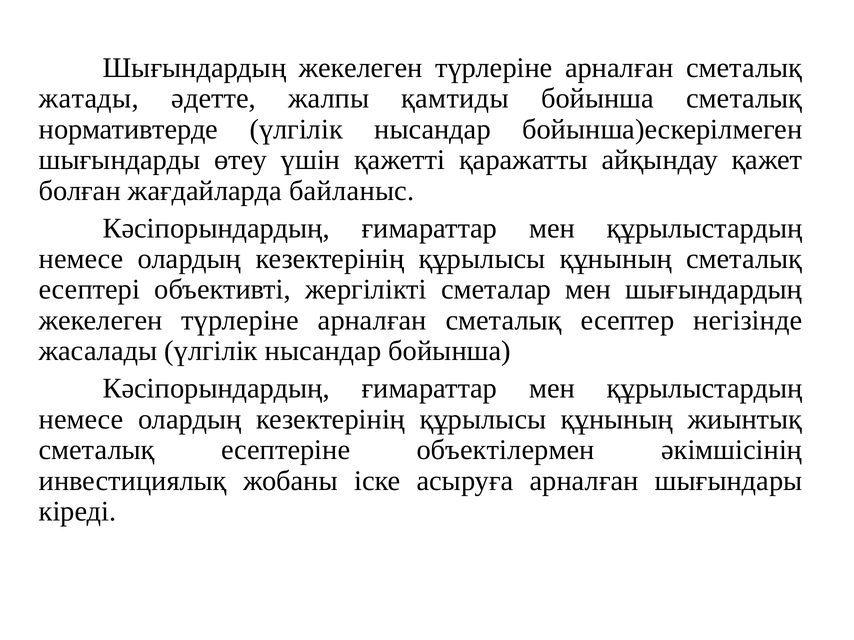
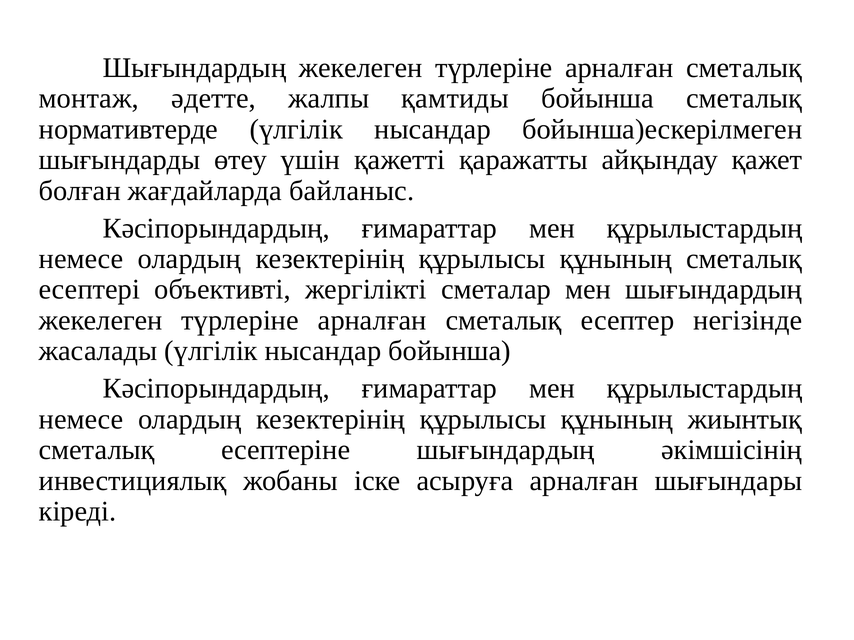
жатады: жатады -> монтаж
есептеріне объектілермен: объектілермен -> шығындардың
